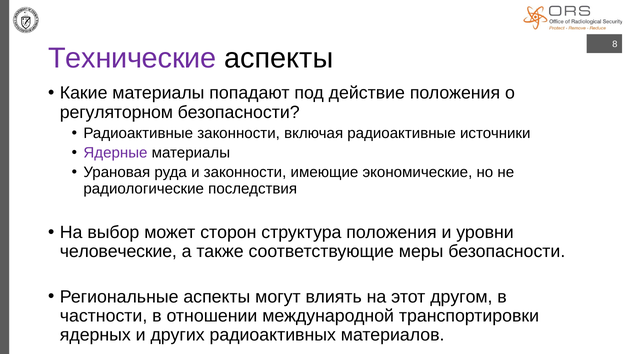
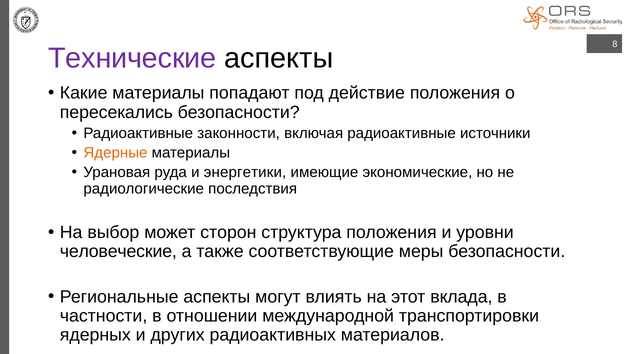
регуляторном: регуляторном -> пересекались
Ядерные colour: purple -> orange
и законности: законности -> энергетики
другом: другом -> вклада
